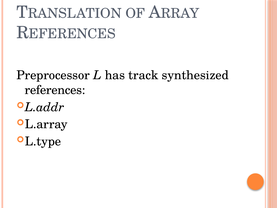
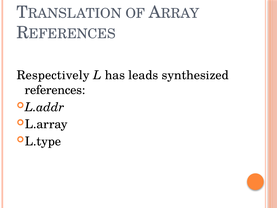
Preprocessor: Preprocessor -> Respectively
track: track -> leads
